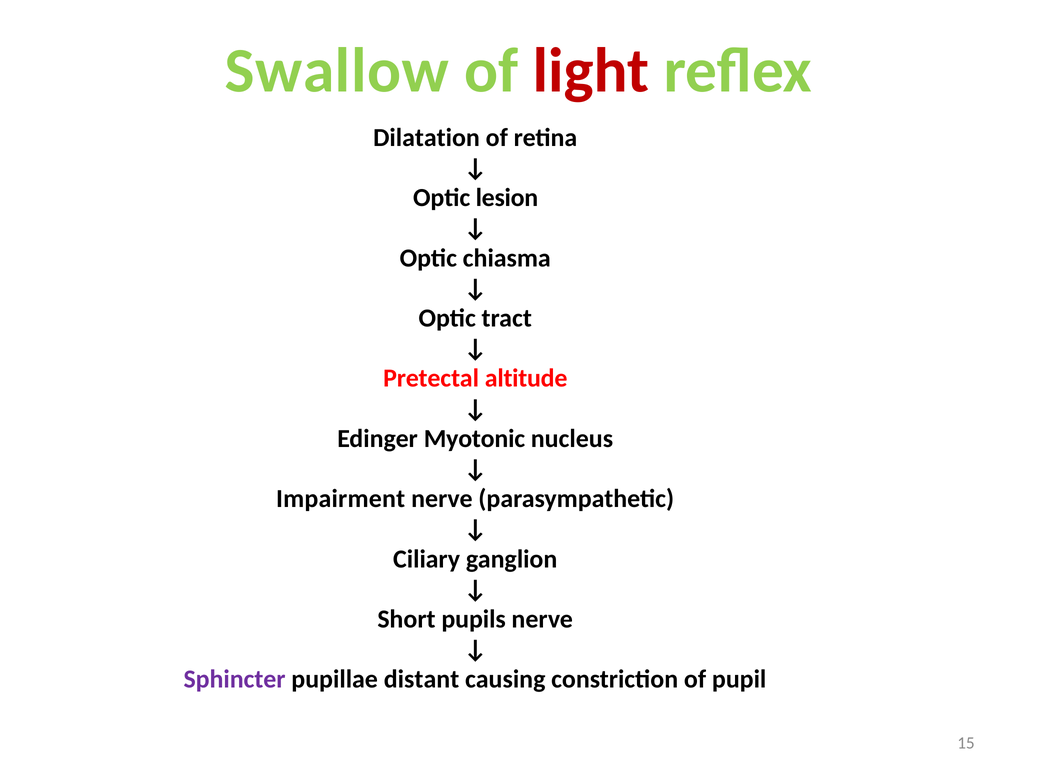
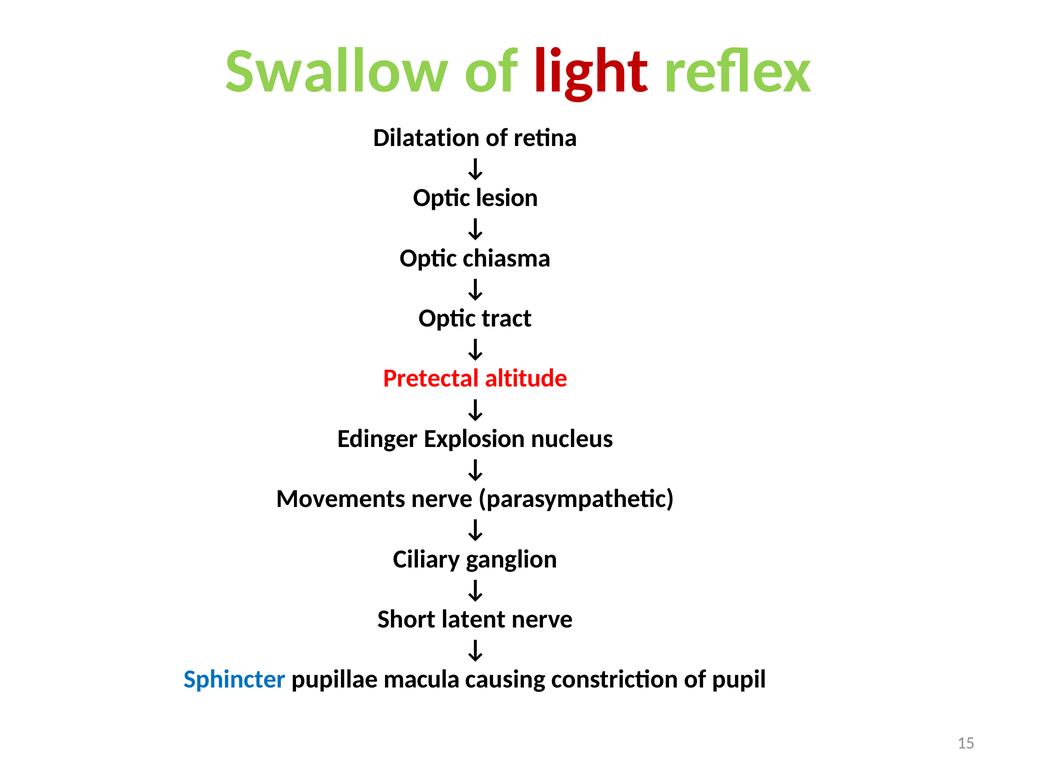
Myotonic: Myotonic -> Explosion
Impairment: Impairment -> Movements
pupils: pupils -> latent
Sphincter colour: purple -> blue
distant: distant -> macula
